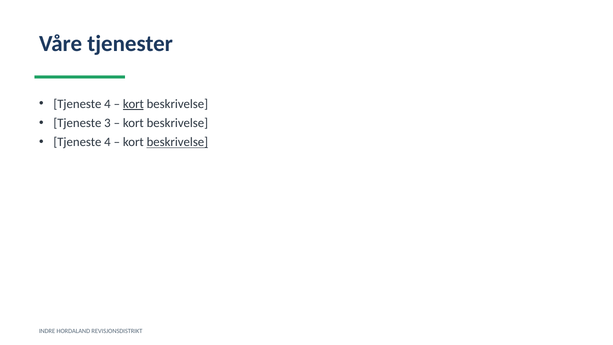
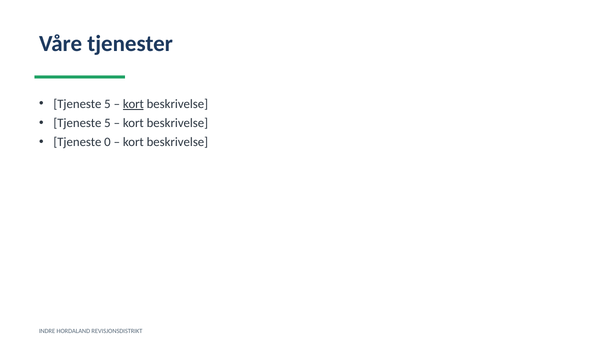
4 at (107, 104): 4 -> 5
3 at (107, 123): 3 -> 5
4 at (107, 142): 4 -> 0
beskrivelse at (177, 142) underline: present -> none
